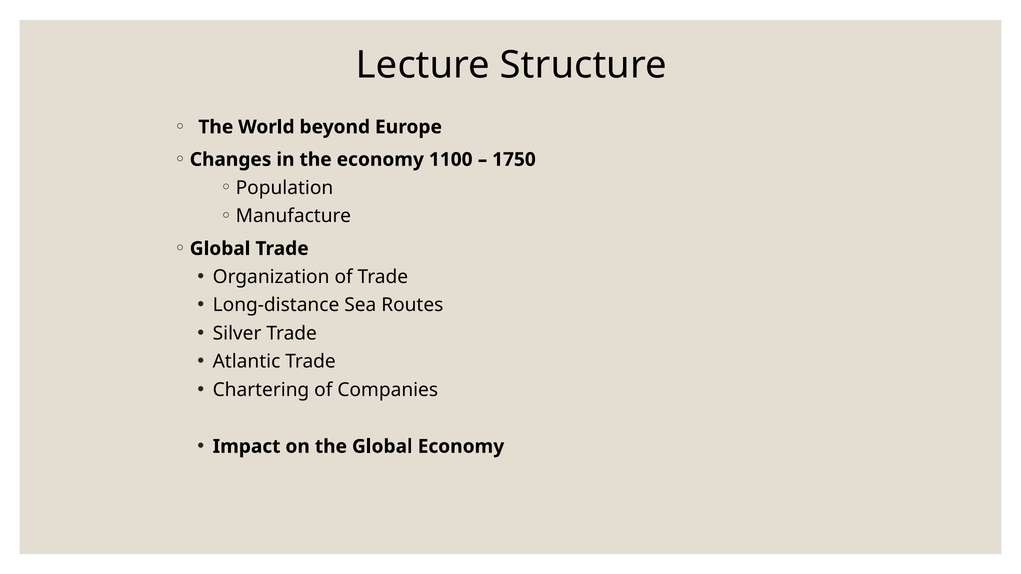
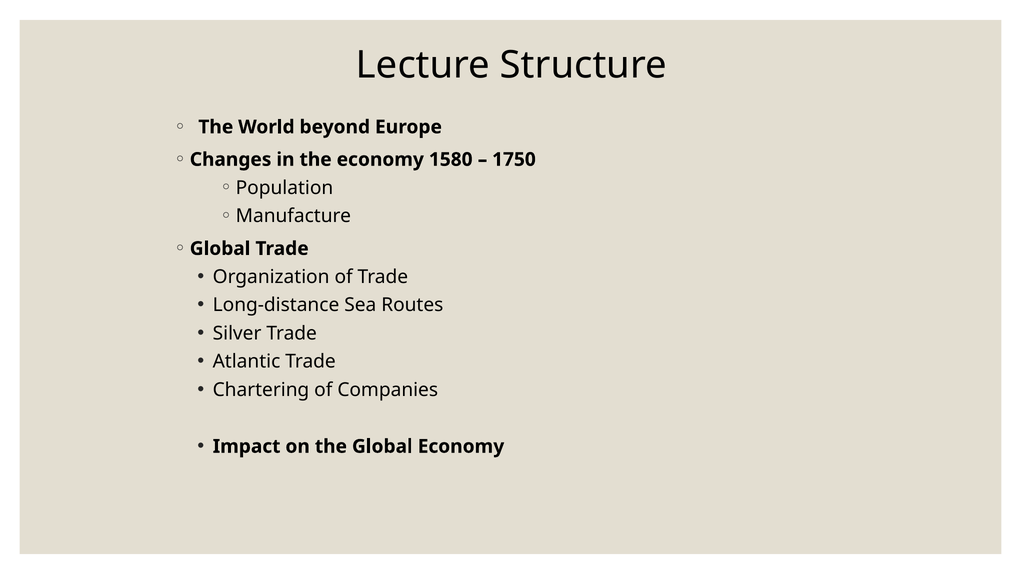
1100: 1100 -> 1580
